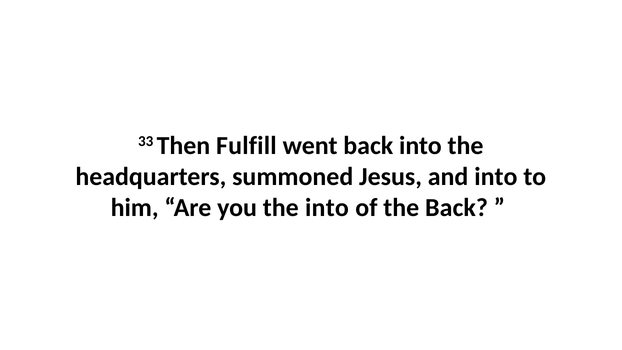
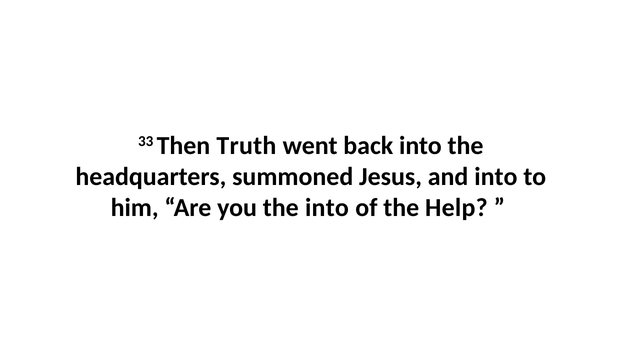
Fulfill: Fulfill -> Truth
the Back: Back -> Help
